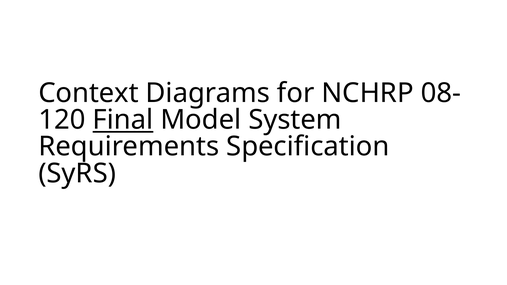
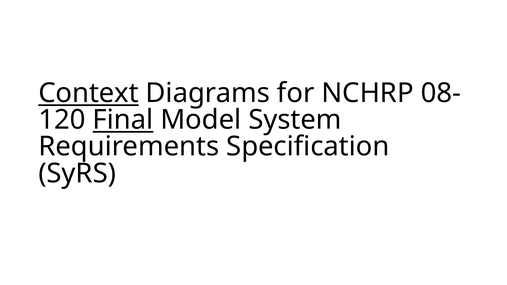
Context underline: none -> present
